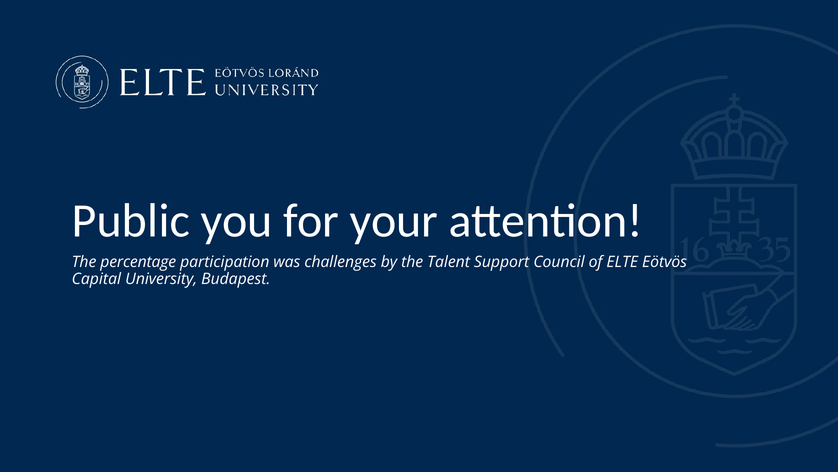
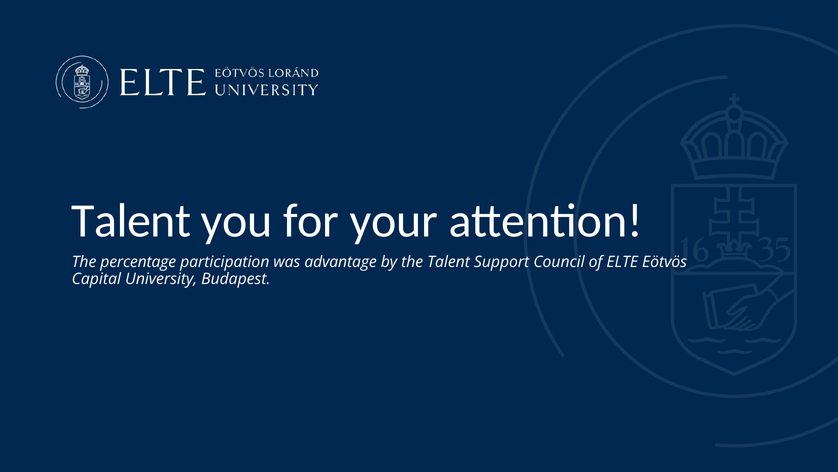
Public at (131, 220): Public -> Talent
challenges: challenges -> advantage
